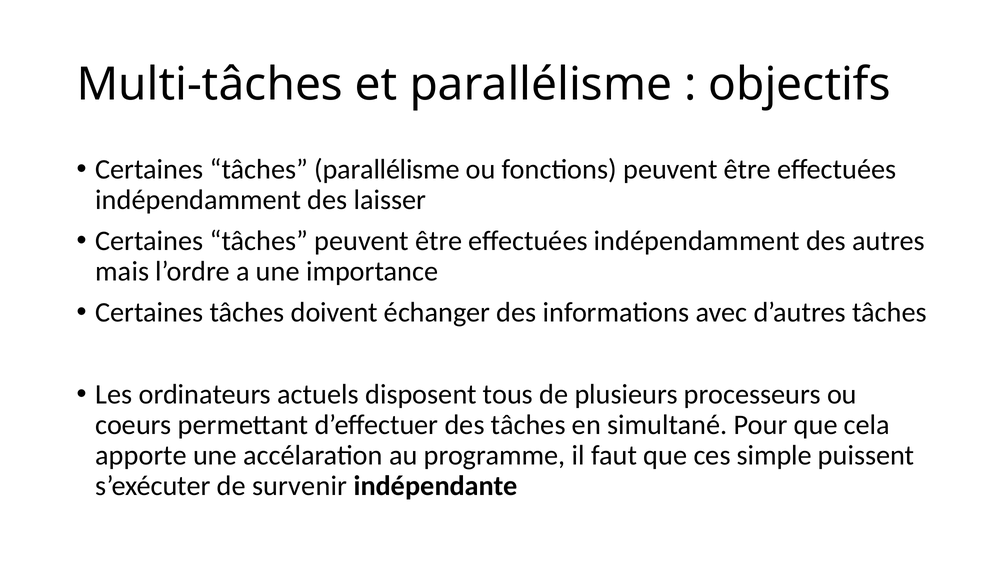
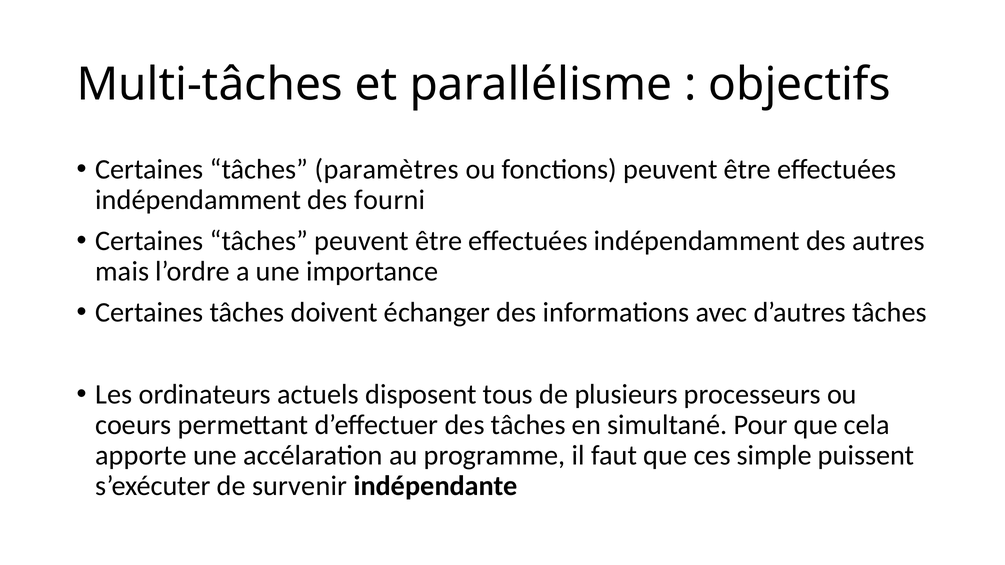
tâches parallélisme: parallélisme -> paramètres
laisser: laisser -> fourni
